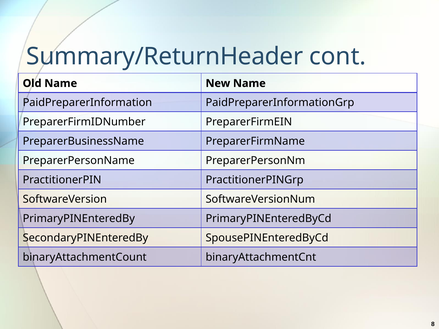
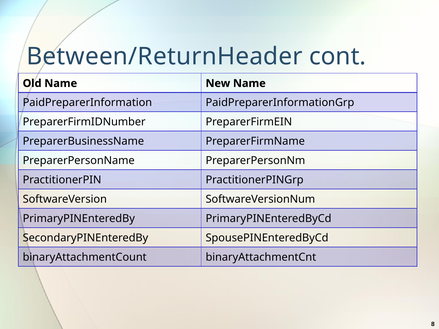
Summary/ReturnHeader: Summary/ReturnHeader -> Between/ReturnHeader
